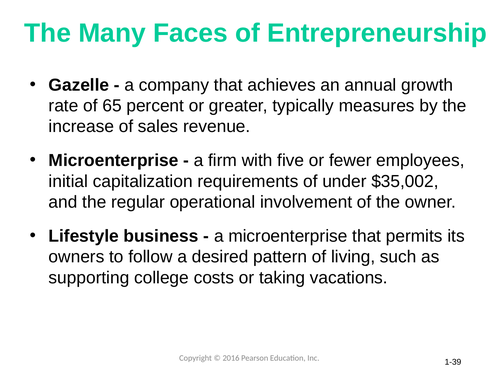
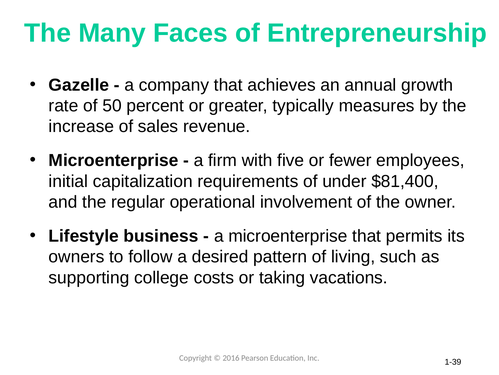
65: 65 -> 50
$35,002: $35,002 -> $81,400
